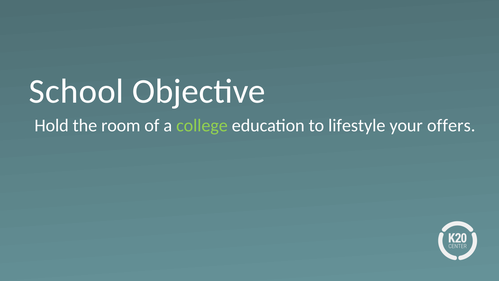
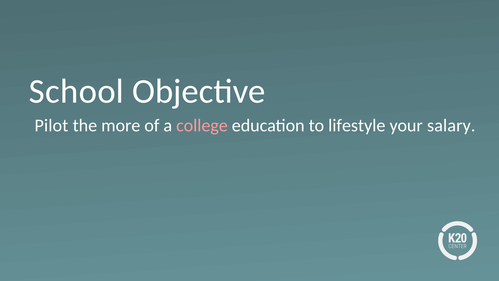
Hold: Hold -> Pilot
room: room -> more
college colour: light green -> pink
offers: offers -> salary
